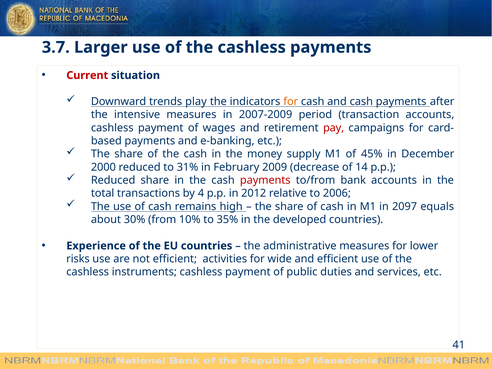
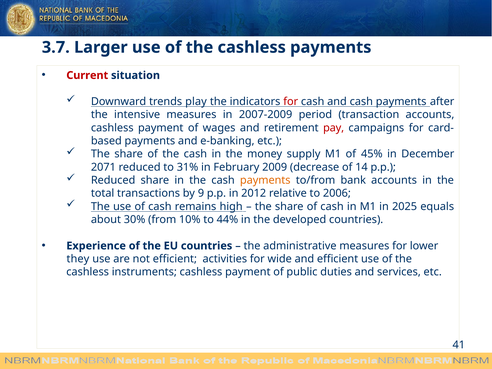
for at (291, 102) colour: orange -> red
2000: 2000 -> 2071
payments at (265, 180) colour: red -> orange
4: 4 -> 9
2097: 2097 -> 2025
35%: 35% -> 44%
risks: risks -> they
